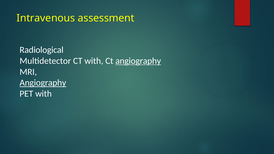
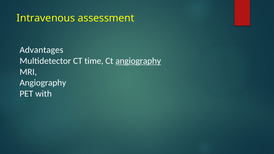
Radiological: Radiological -> Advantages
CT with: with -> time
Angiography at (43, 83) underline: present -> none
